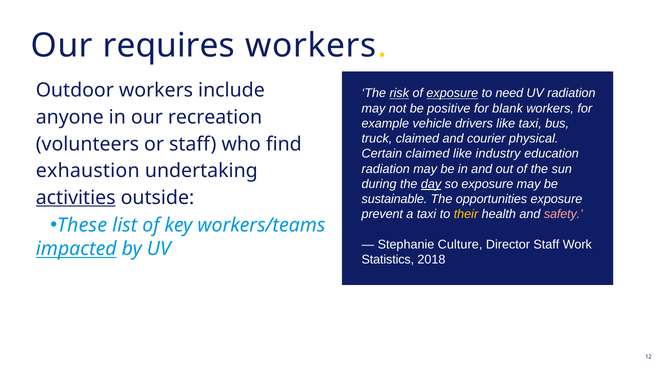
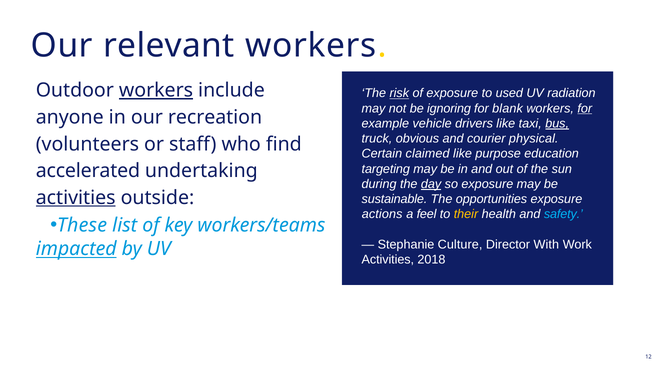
requires: requires -> relevant
workers at (156, 90) underline: none -> present
exposure at (452, 93) underline: present -> none
need: need -> used
positive: positive -> ignoring
for at (585, 108) underline: none -> present
bus underline: none -> present
truck claimed: claimed -> obvious
industry: industry -> purpose
radiation at (386, 169): radiation -> targeting
exhaustion: exhaustion -> accelerated
prevent: prevent -> actions
a taxi: taxi -> feel
safety colour: pink -> light blue
Director Staff: Staff -> With
Statistics at (388, 259): Statistics -> Activities
